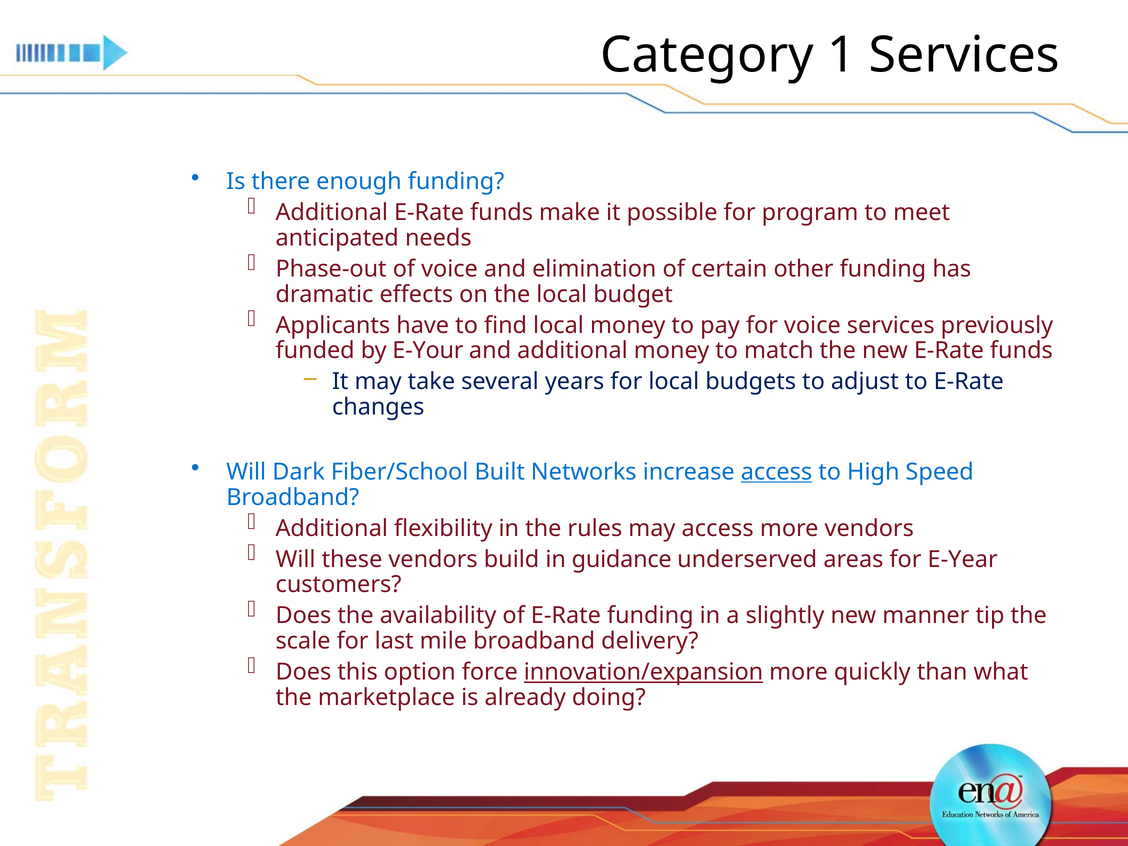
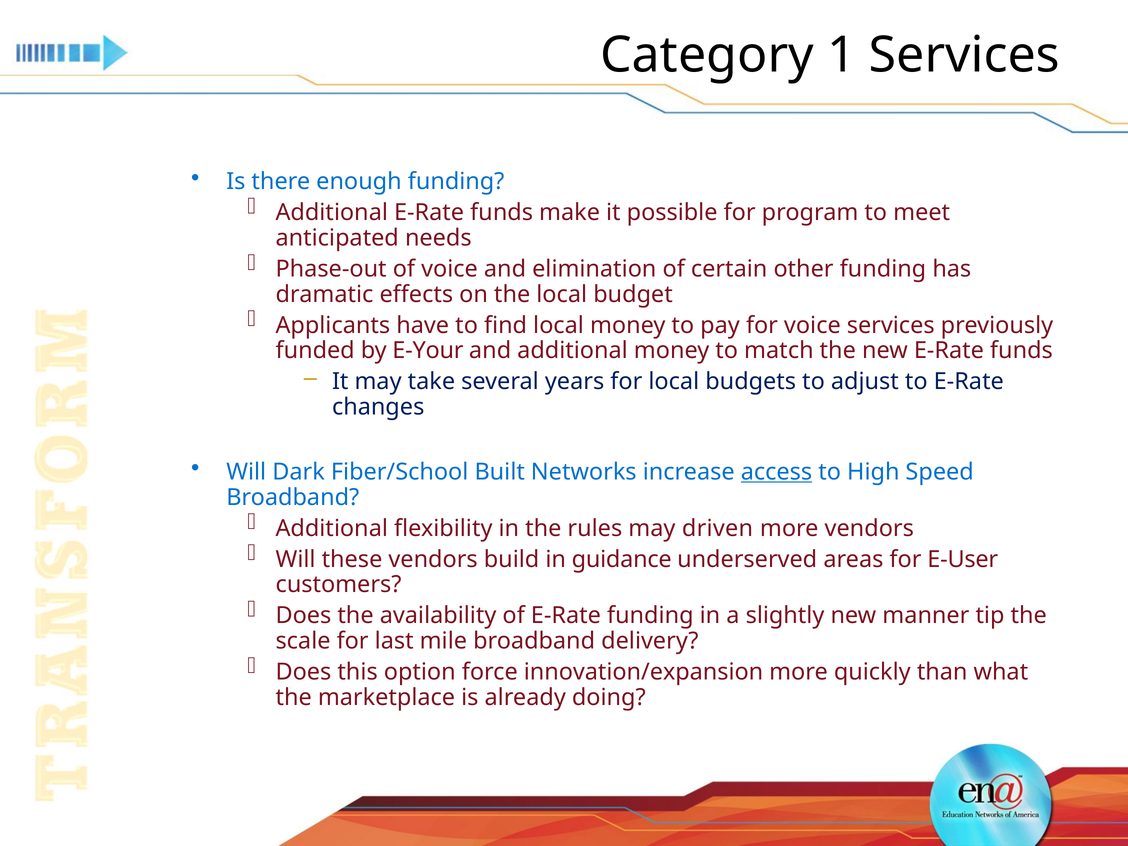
may access: access -> driven
E-Year: E-Year -> E-User
innovation/expansion underline: present -> none
